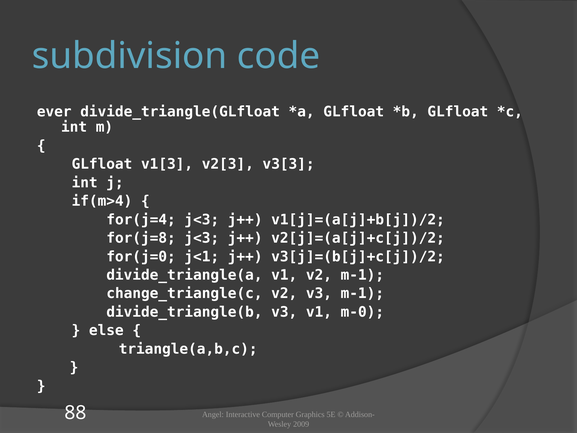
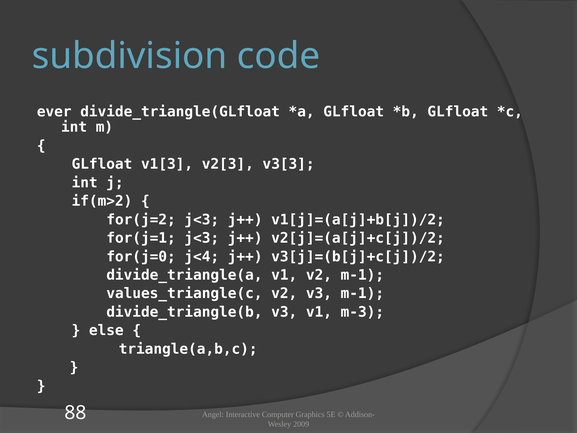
if(m>4: if(m>4 -> if(m>2
for(j=4: for(j=4 -> for(j=2
for(j=8: for(j=8 -> for(j=1
j<1: j<1 -> j<4
change_triangle(c: change_triangle(c -> values_triangle(c
m-0: m-0 -> m-3
